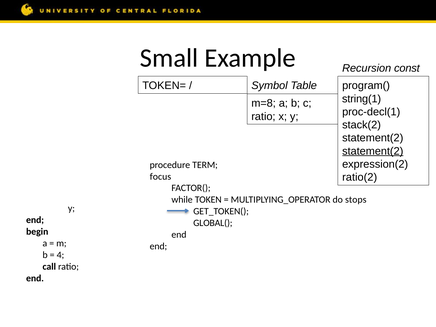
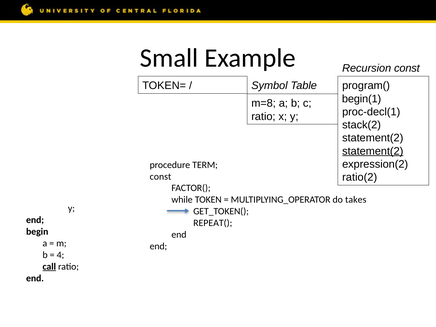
string(1: string(1 -> begin(1
focus at (160, 177): focus -> const
stops: stops -> takes
GLOBAL(: GLOBAL( -> REPEAT(
call underline: none -> present
